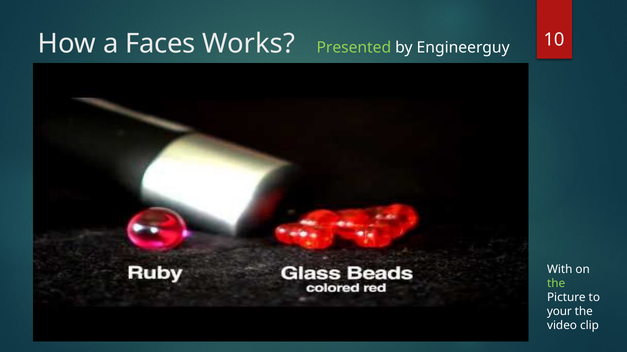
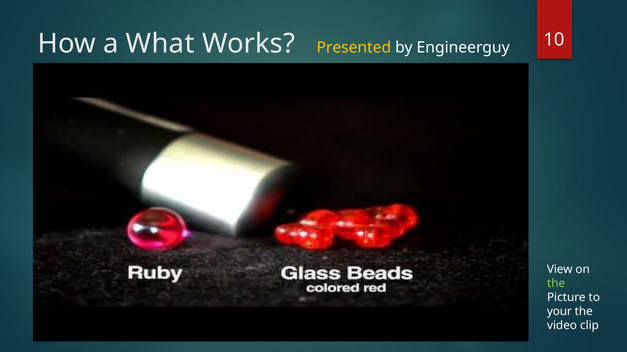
Faces: Faces -> What
Presented colour: light green -> yellow
With: With -> View
